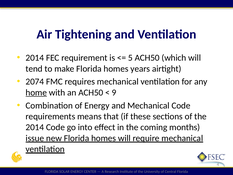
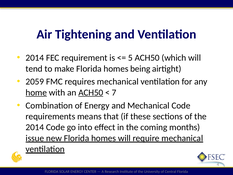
years: years -> being
2074: 2074 -> 2059
ACH50 at (91, 92) underline: none -> present
9: 9 -> 7
